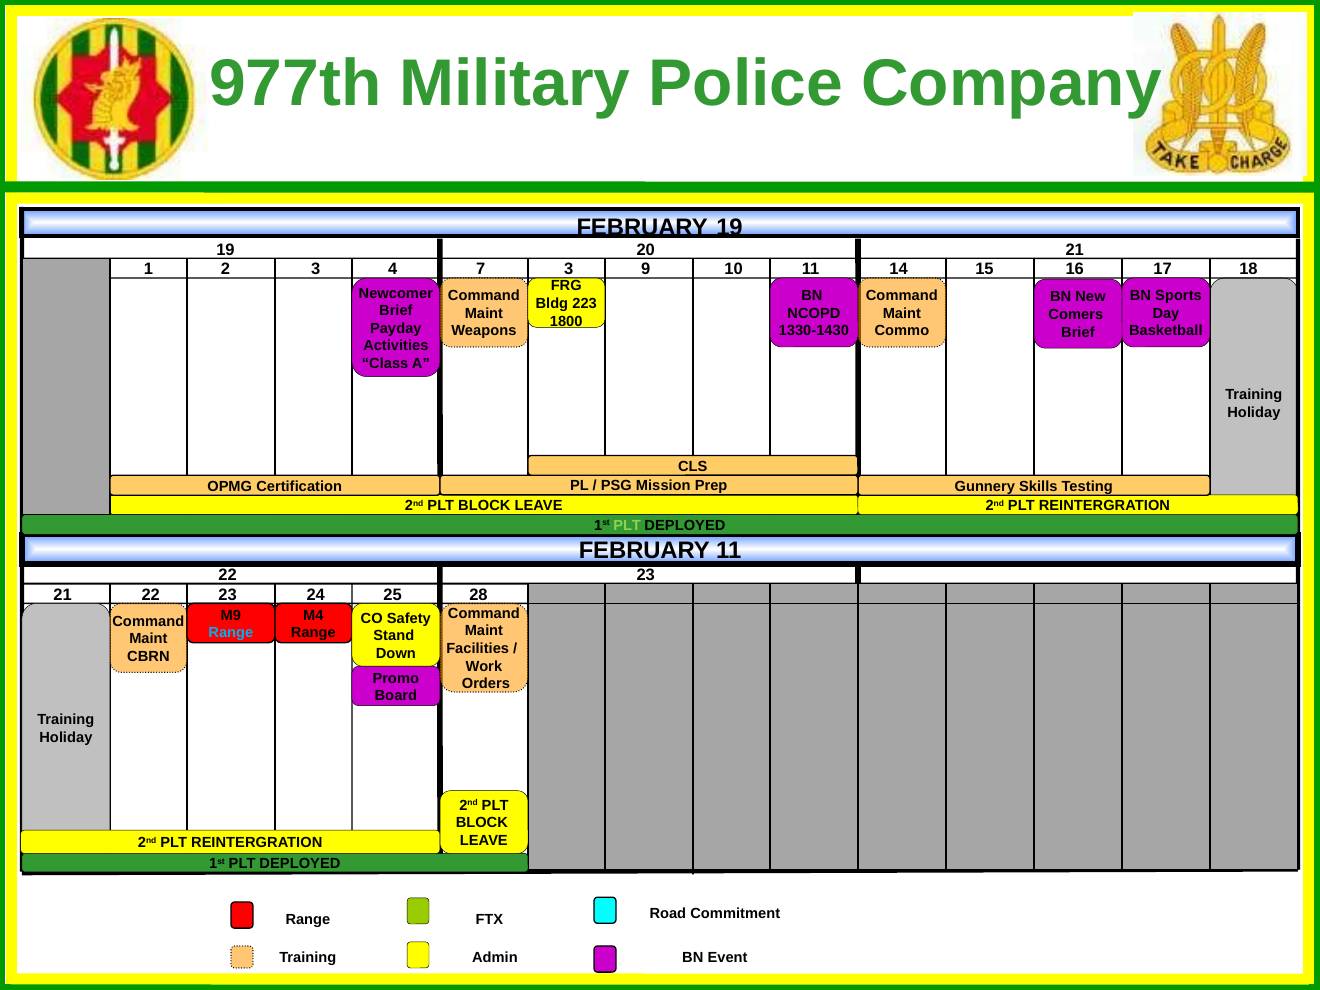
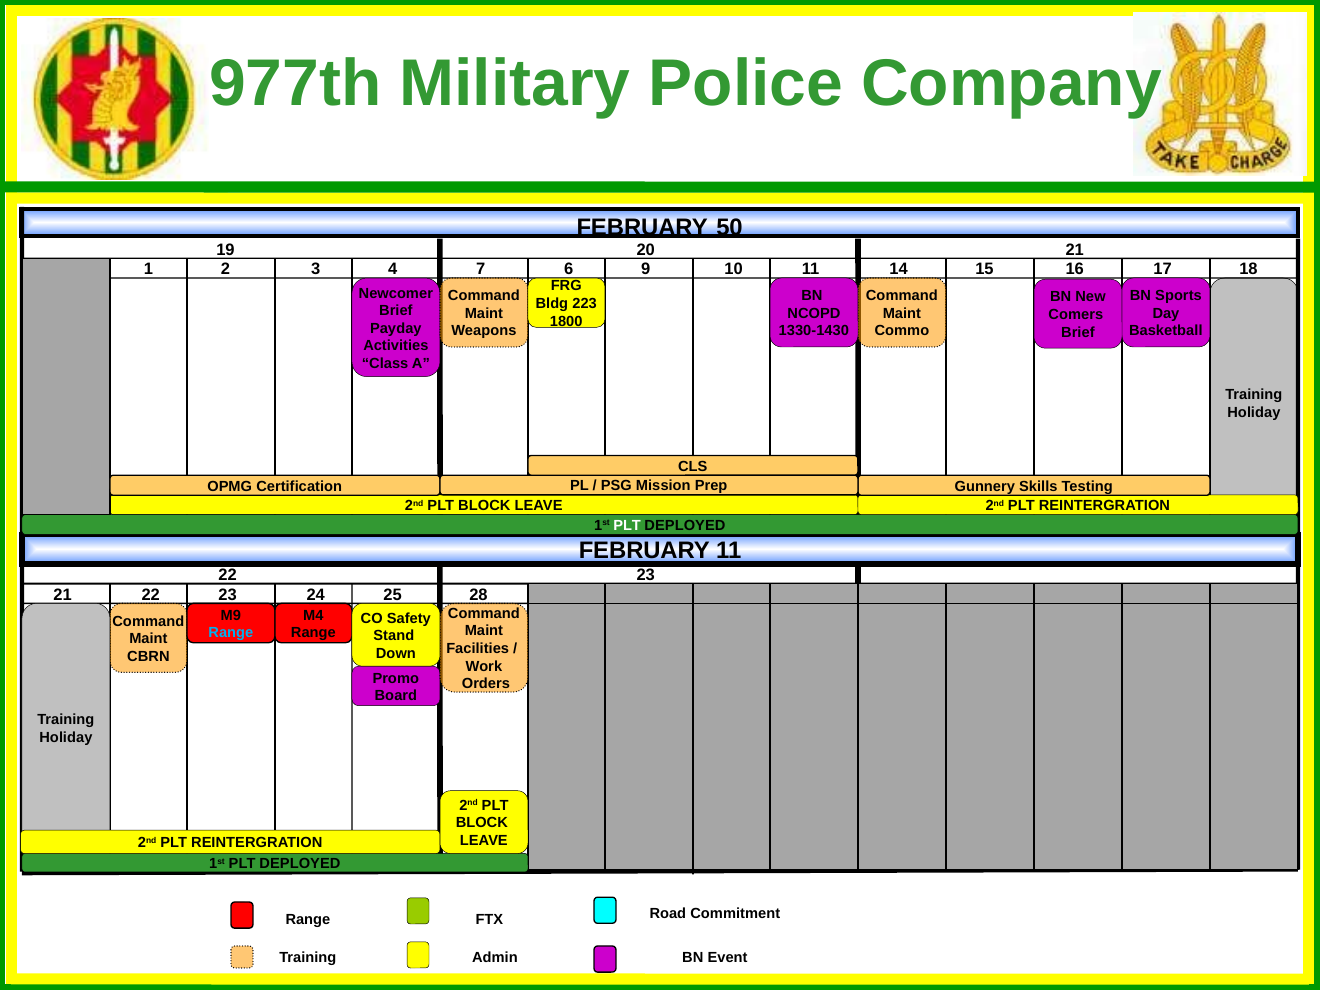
FEBRUARY 19: 19 -> 50
7 3: 3 -> 6
PLT at (627, 526) colour: light green -> white
